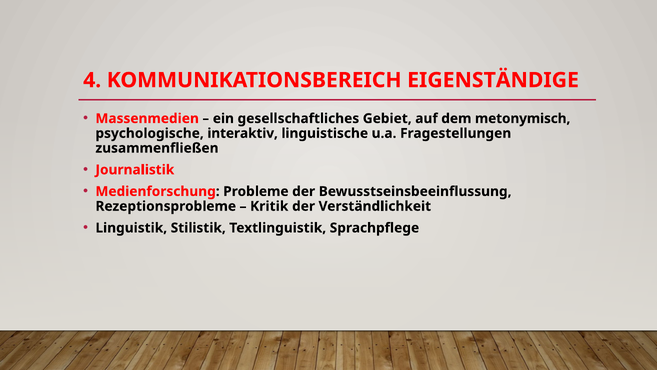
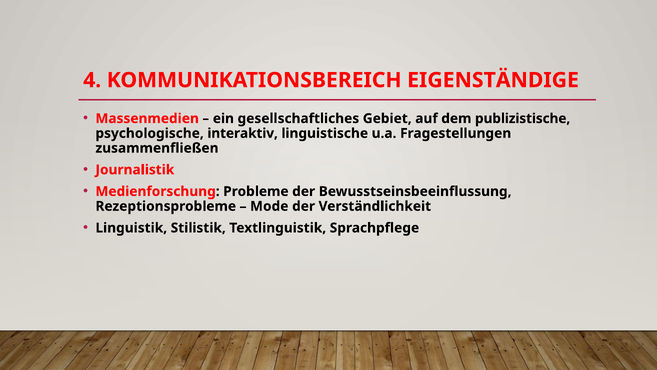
metonymisch: metonymisch -> publizistische
Kritik: Kritik -> Mode
